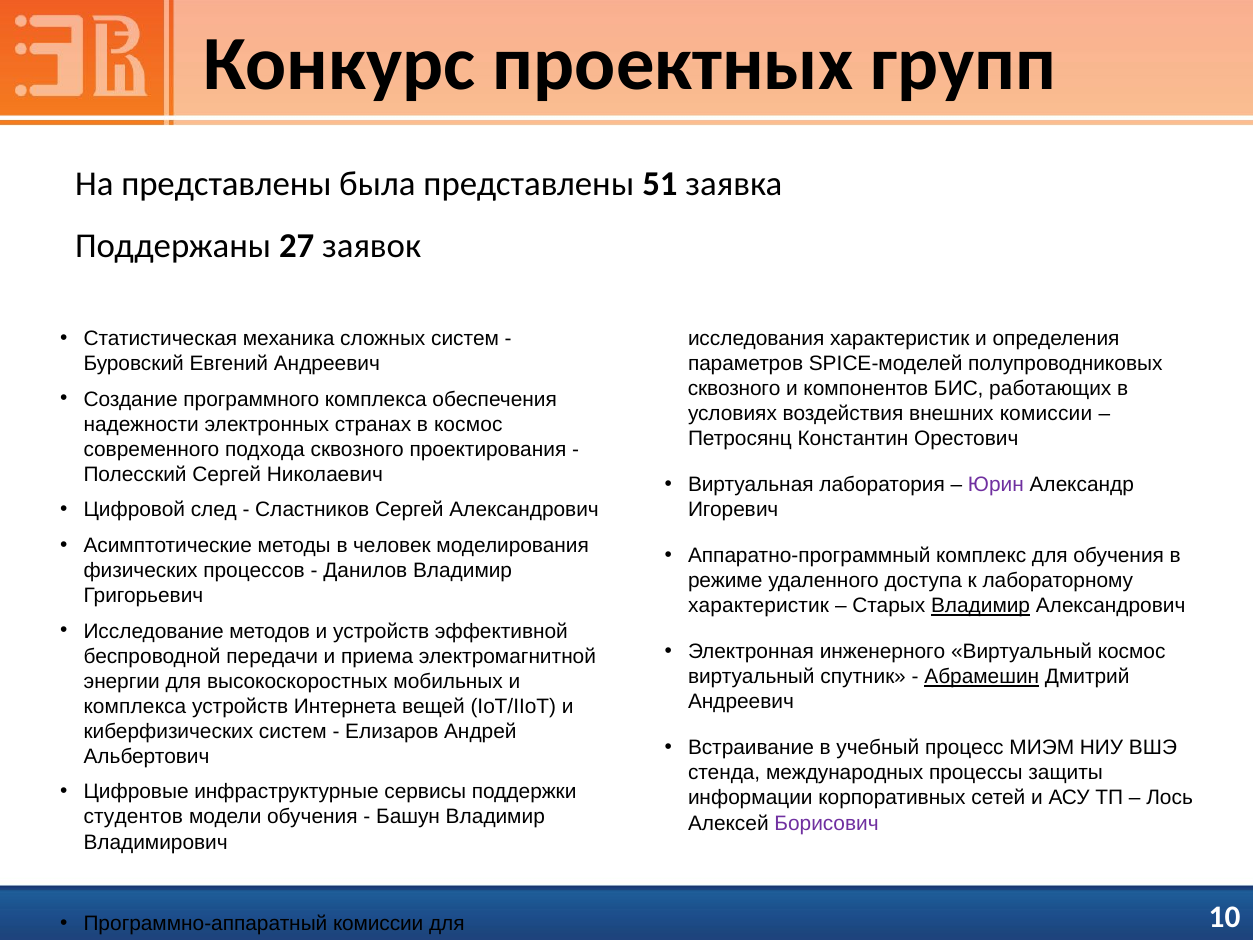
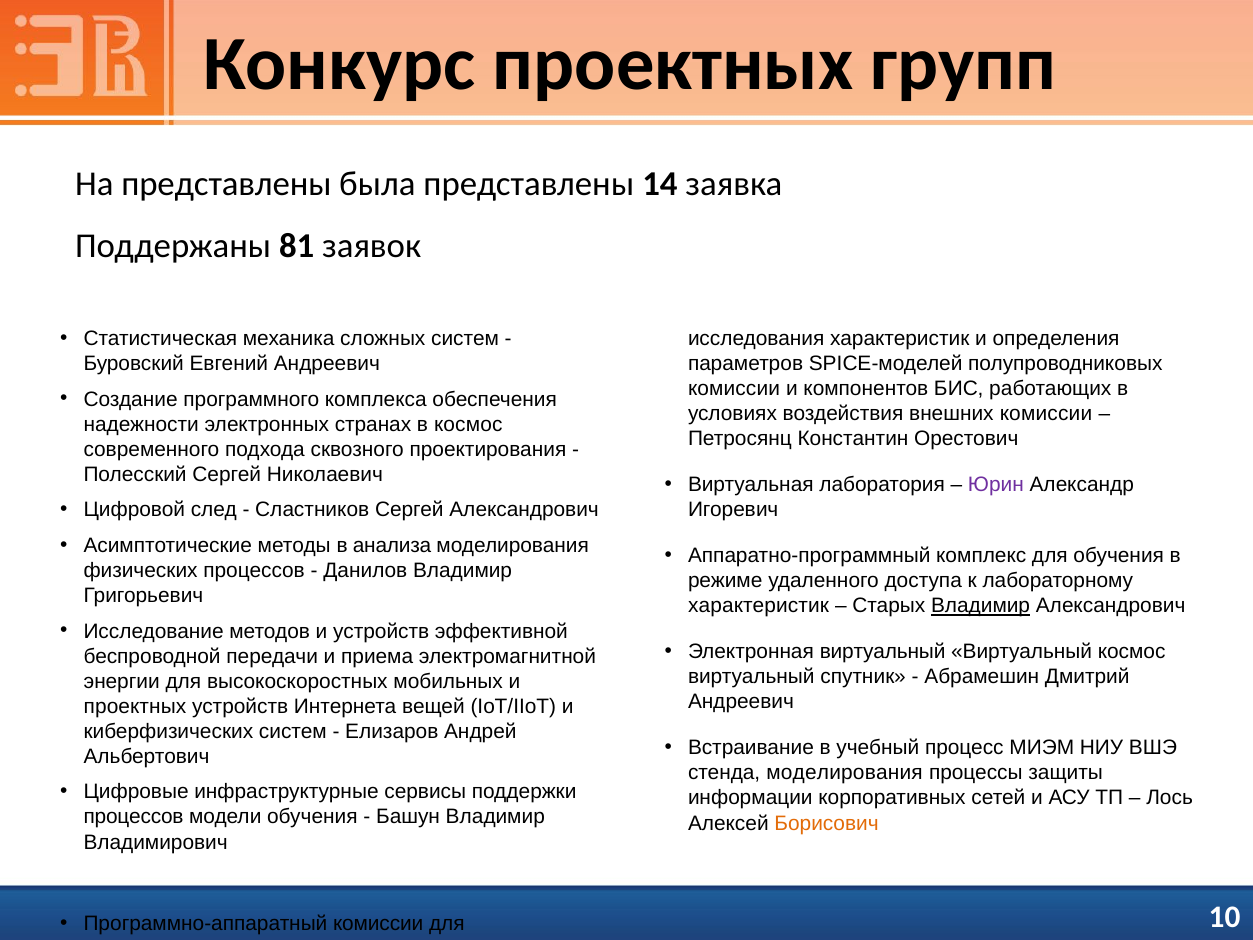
51: 51 -> 14
27: 27 -> 81
сквозного at (734, 389): сквозного -> комиссии
человек: человек -> анализа
Электронная инженерного: инженерного -> виртуальный
Абрамешин underline: present -> none
комплекса at (135, 706): комплекса -> проектных
стенда международных: международных -> моделирования
студентов at (133, 817): студентов -> процессов
Борисович colour: purple -> orange
